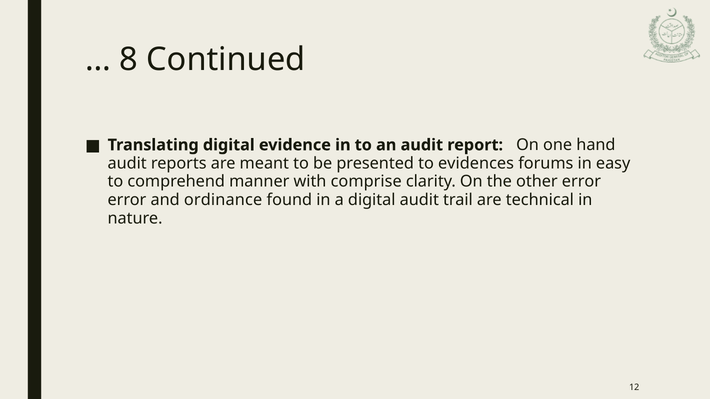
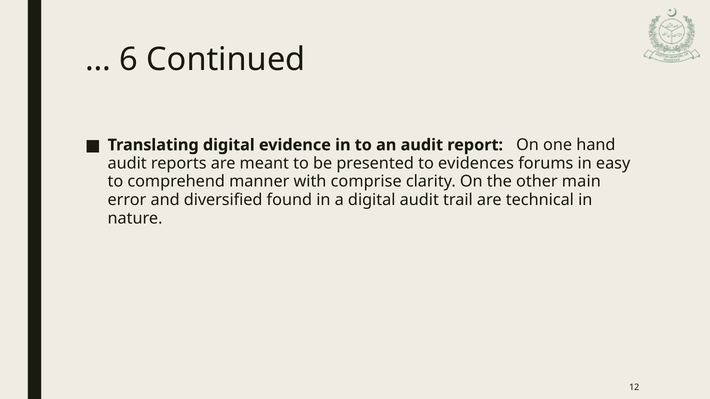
8: 8 -> 6
other error: error -> main
ordinance: ordinance -> diversified
